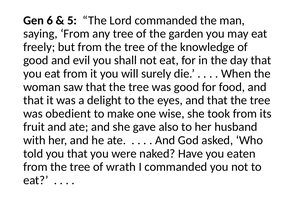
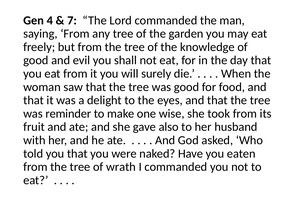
6: 6 -> 4
5: 5 -> 7
obedient: obedient -> reminder
